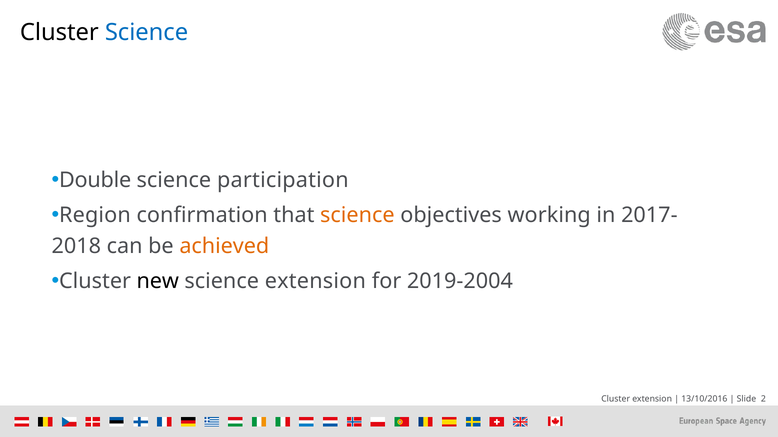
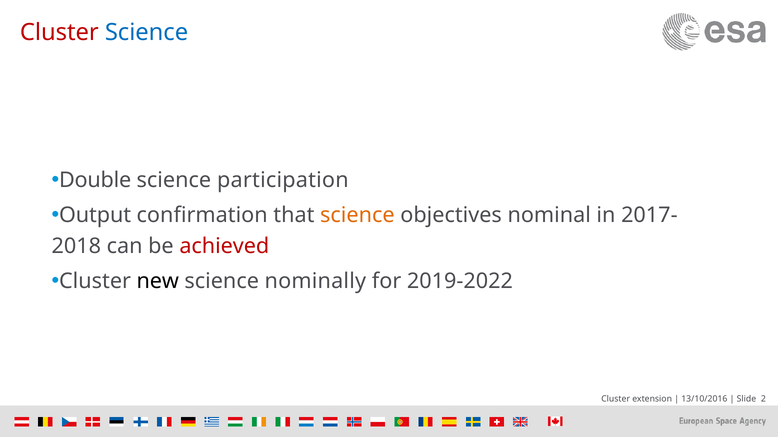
Cluster at (59, 33) colour: black -> red
Region: Region -> Output
working: working -> nominal
achieved colour: orange -> red
science extension: extension -> nominally
2019-2004: 2019-2004 -> 2019-2022
